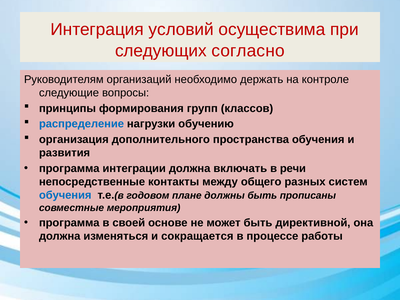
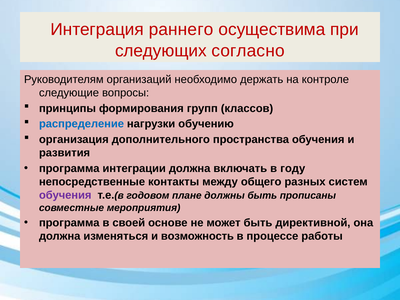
условий: условий -> раннего
речи: речи -> году
обучения at (65, 195) colour: blue -> purple
сокращается: сокращается -> возможность
